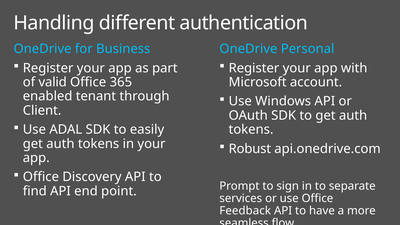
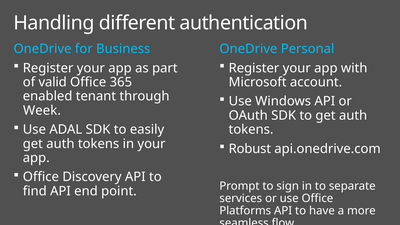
Client: Client -> Week
Feedback: Feedback -> Platforms
